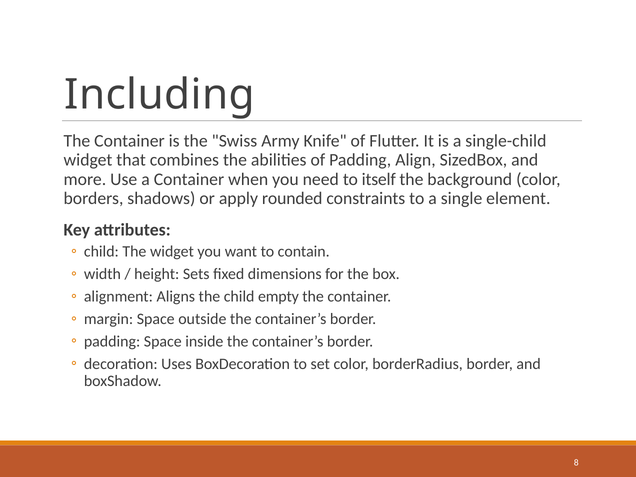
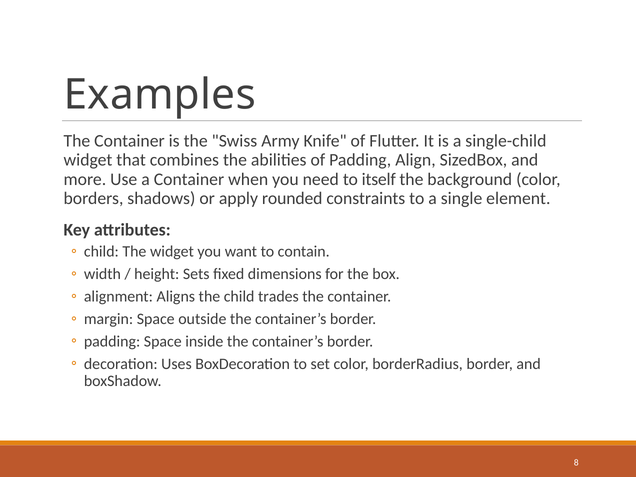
Including: Including -> Examples
empty: empty -> trades
